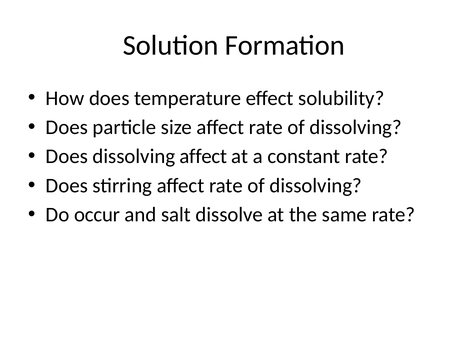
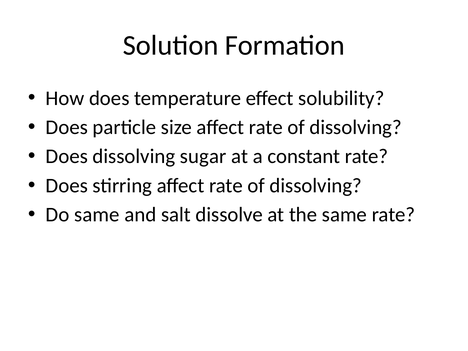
dissolving affect: affect -> sugar
Do occur: occur -> same
